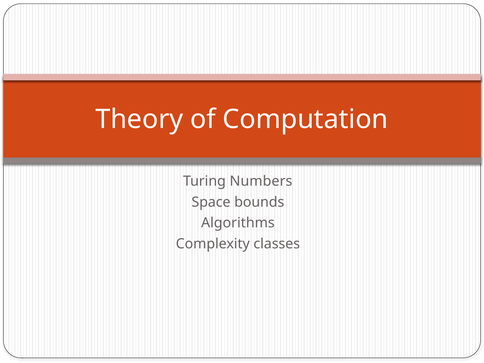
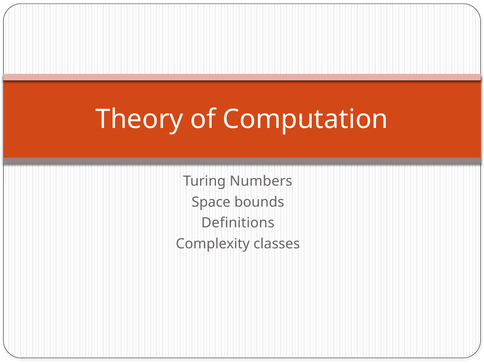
Algorithms: Algorithms -> Definitions
